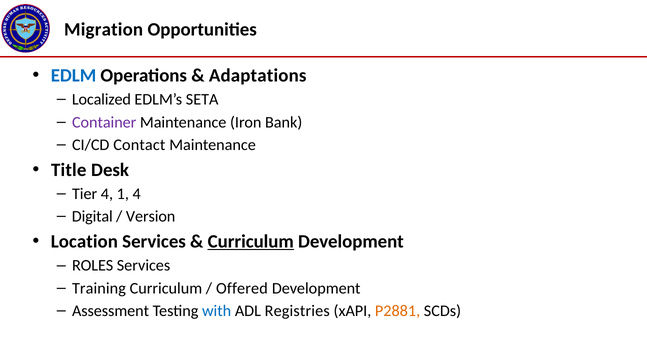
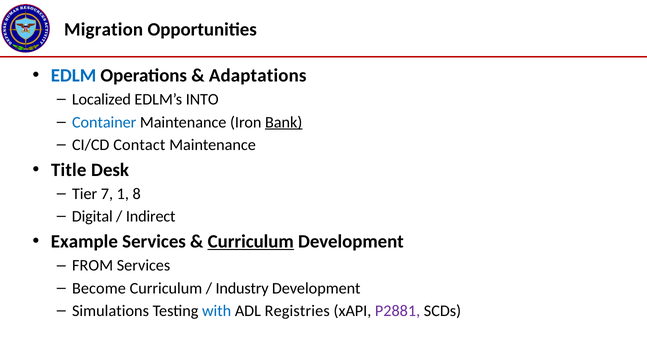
SETA: SETA -> INTO
Container colour: purple -> blue
Bank underline: none -> present
Tier 4: 4 -> 7
1 4: 4 -> 8
Version: Version -> Indirect
Location: Location -> Example
ROLES: ROLES -> FROM
Training: Training -> Become
Offered: Offered -> Industry
Assessment: Assessment -> Simulations
P2881 colour: orange -> purple
